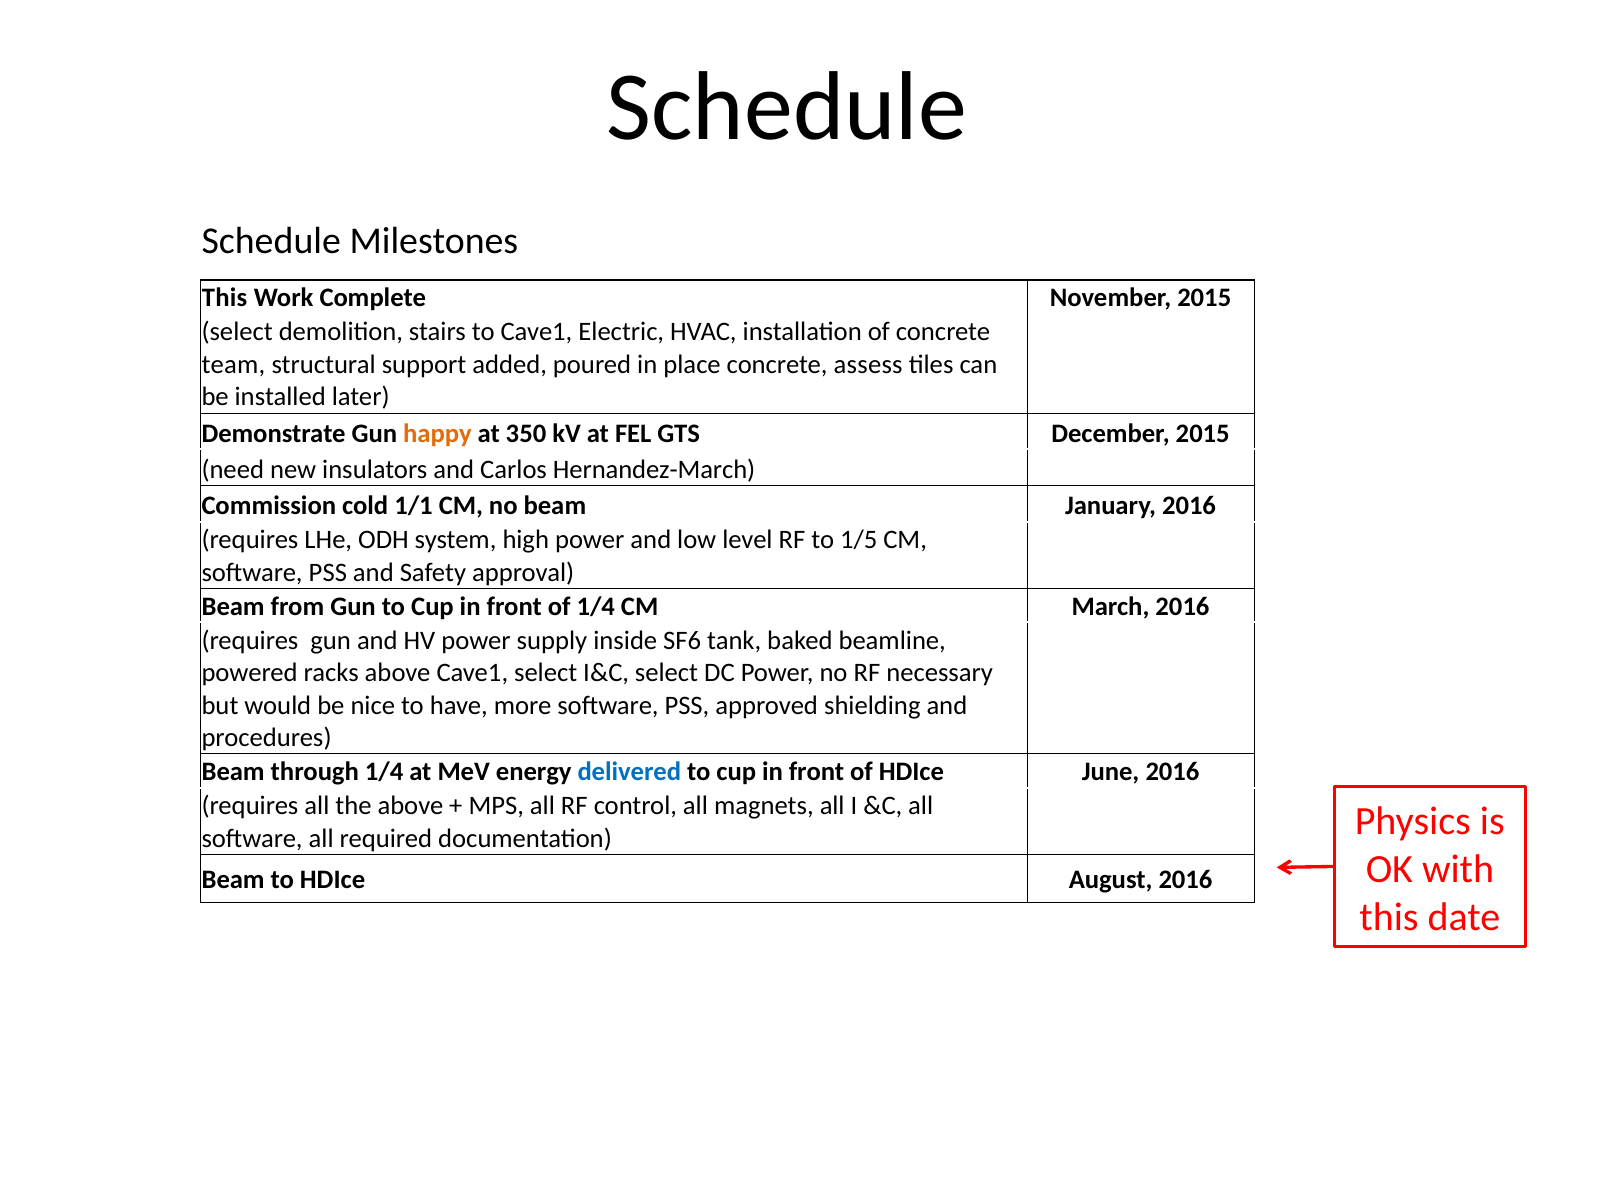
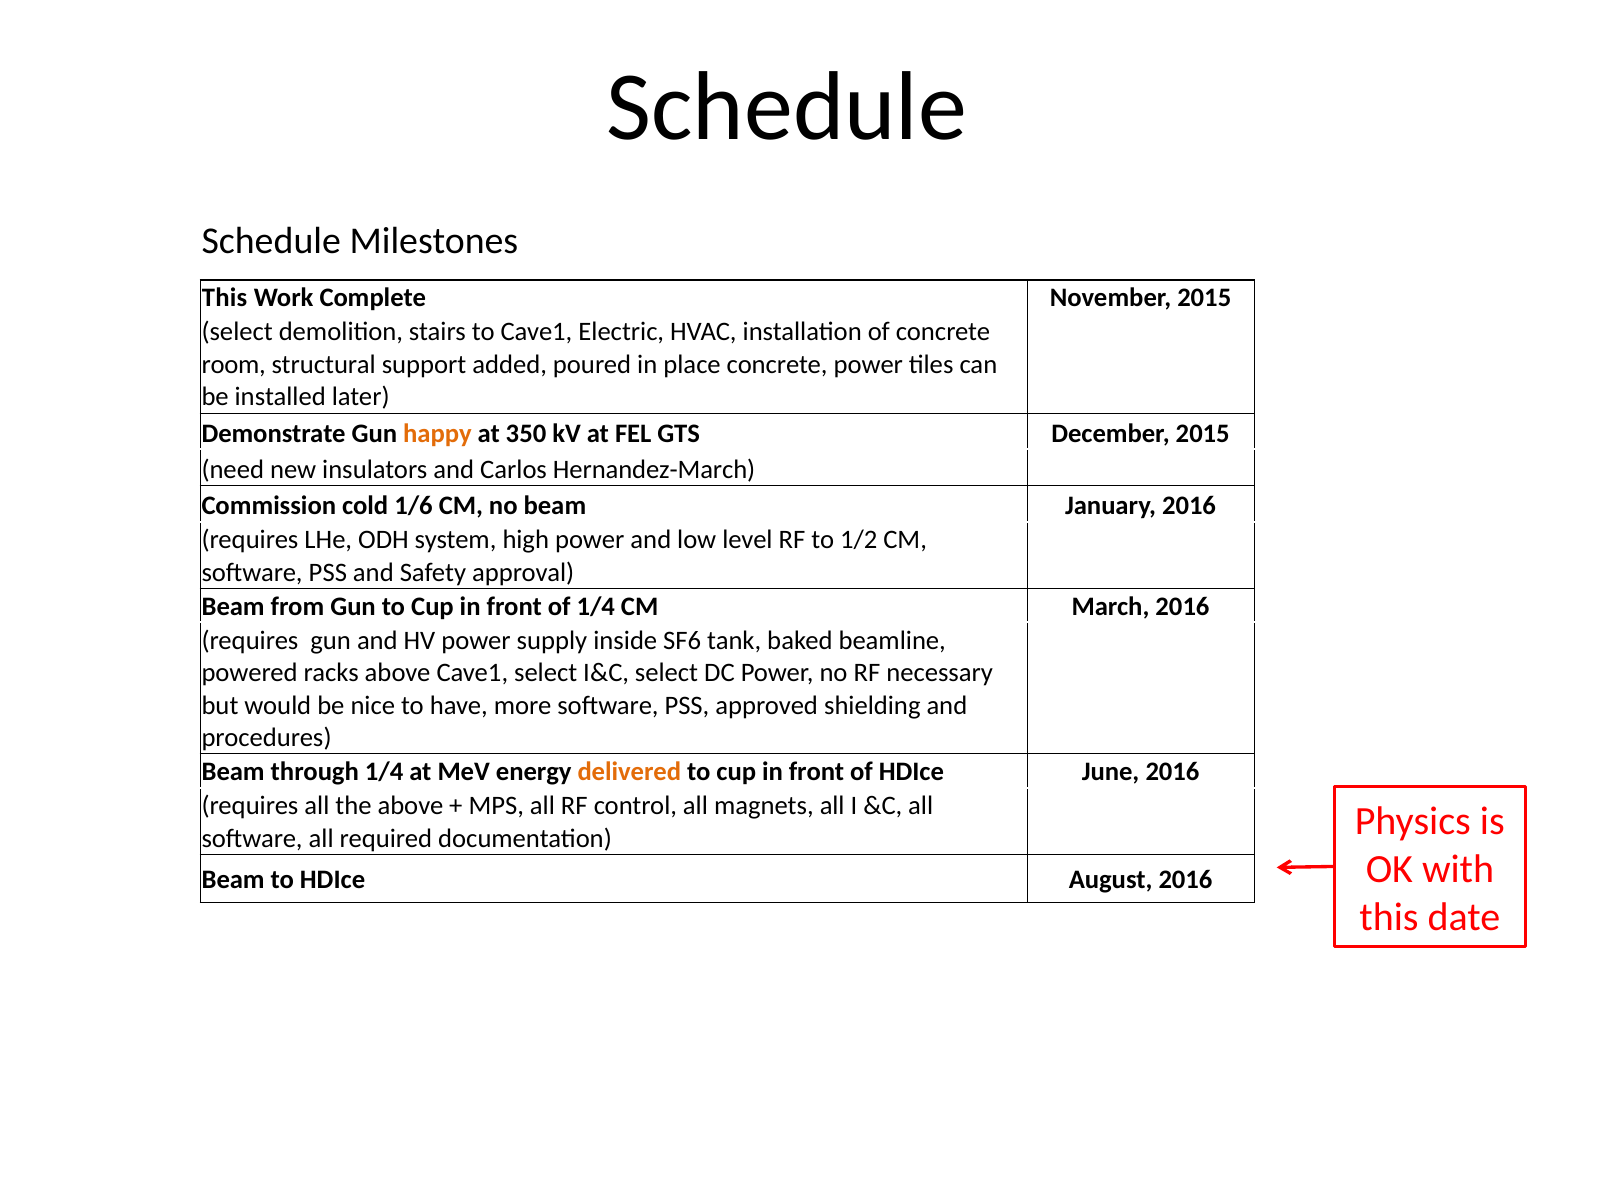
team: team -> room
concrete assess: assess -> power
1/1: 1/1 -> 1/6
1/5: 1/5 -> 1/2
delivered colour: blue -> orange
